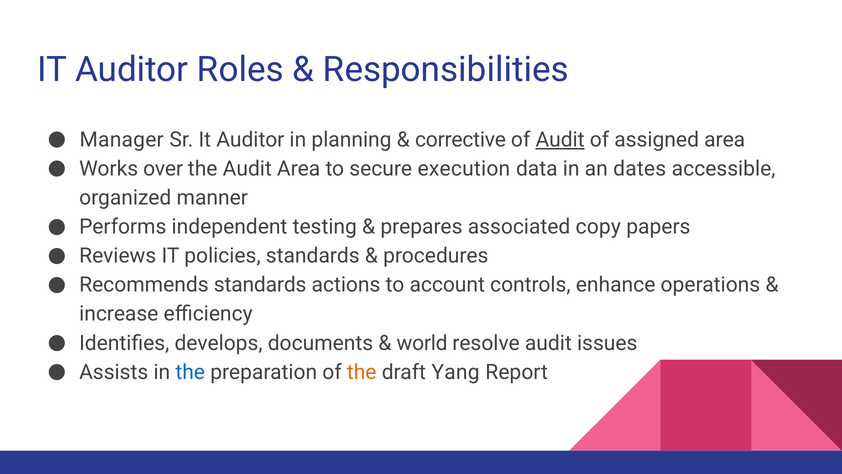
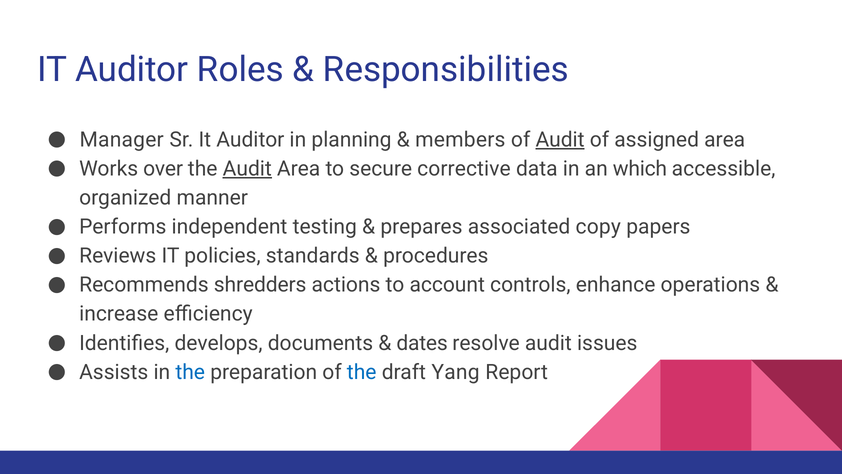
corrective: corrective -> members
Audit at (247, 169) underline: none -> present
execution: execution -> corrective
dates: dates -> which
Recommends standards: standards -> shredders
world: world -> dates
the at (362, 372) colour: orange -> blue
